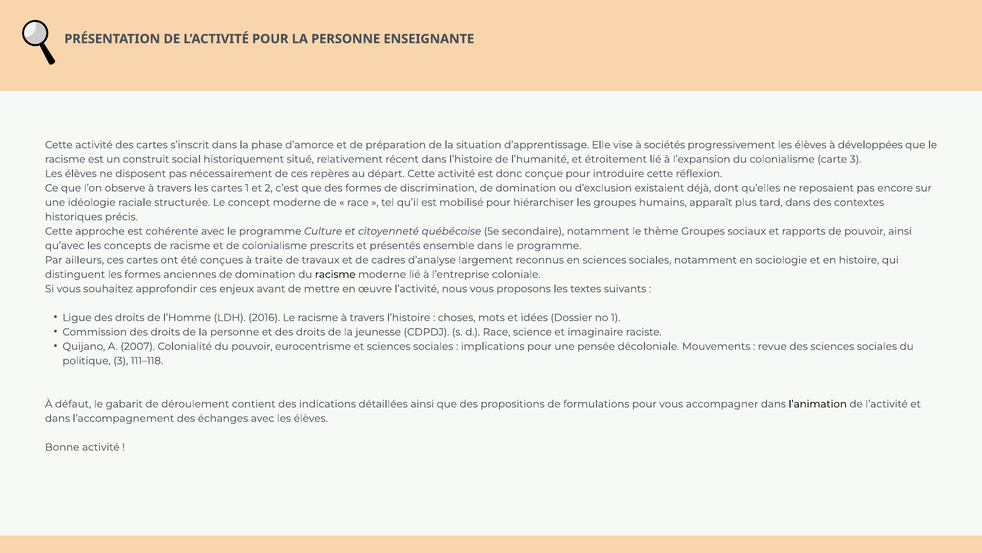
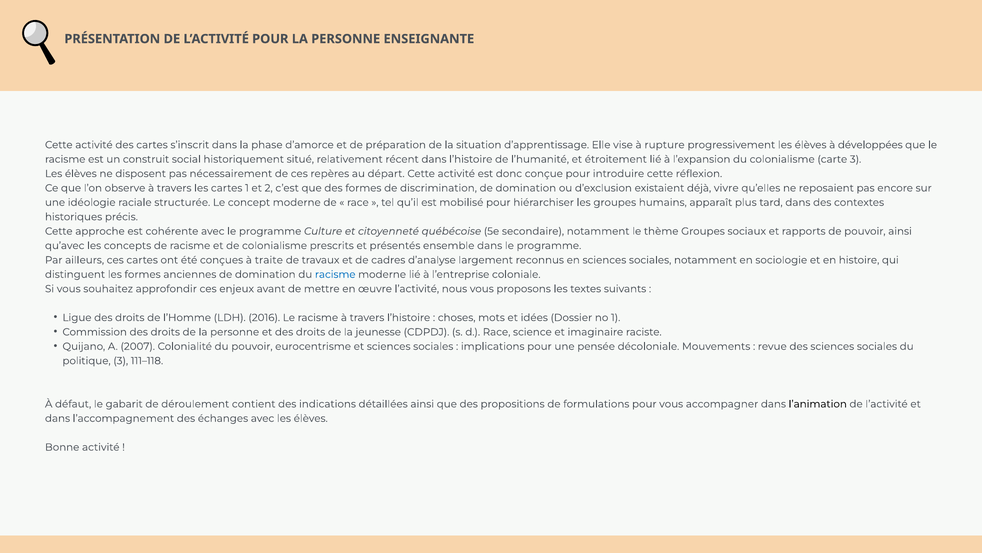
sociétés: sociétés -> rupture
dont: dont -> vivre
racisme at (335, 274) colour: black -> blue
